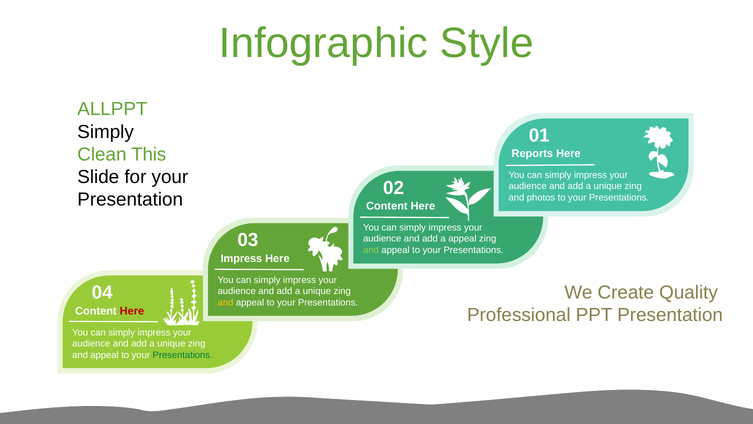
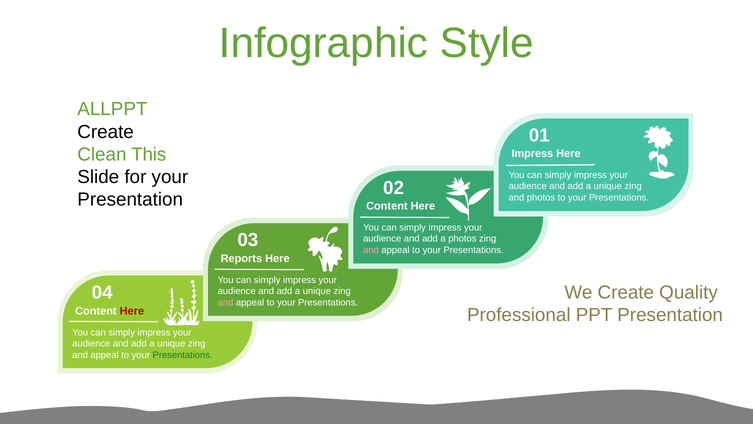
Simply at (106, 132): Simply -> Create
Reports at (532, 154): Reports -> Impress
a appeal: appeal -> photos
and at (371, 250) colour: light green -> pink
Impress at (241, 258): Impress -> Reports
and at (226, 302) colour: yellow -> pink
